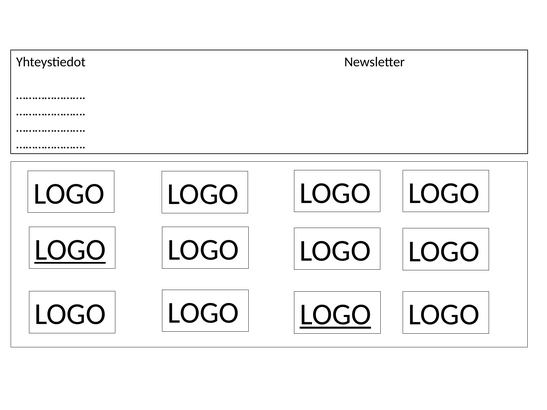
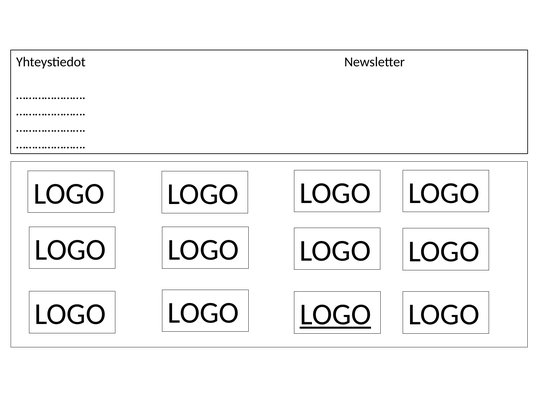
LOGO at (70, 250) underline: present -> none
